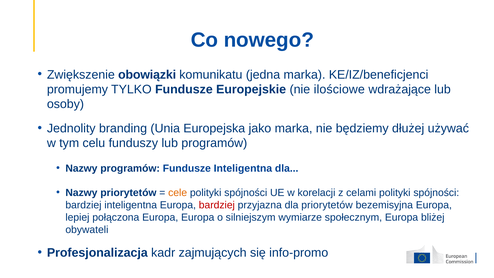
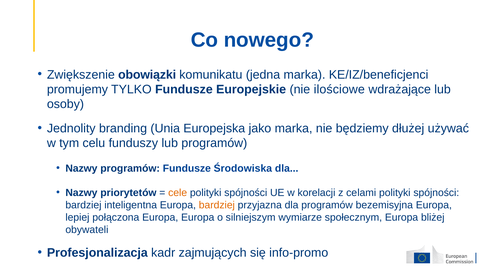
Fundusze Inteligentna: Inteligentna -> Środowiska
bardziej at (217, 205) colour: red -> orange
dla priorytetów: priorytetów -> programów
